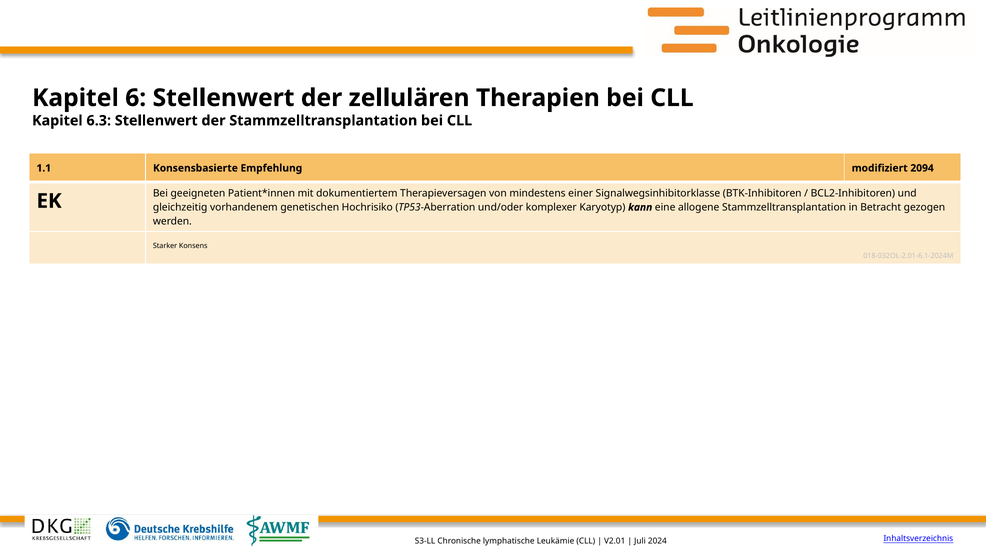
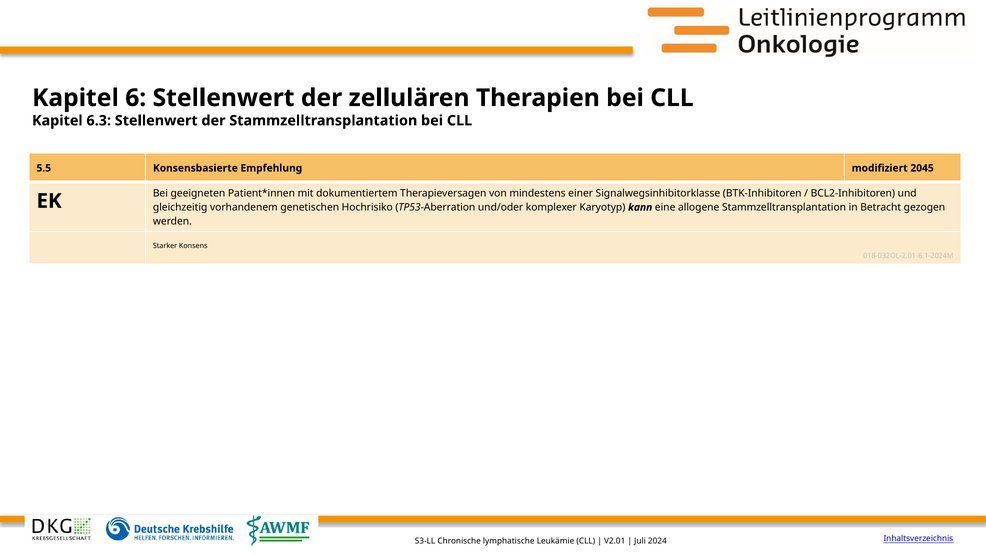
1.1: 1.1 -> 5.5
2094: 2094 -> 2045
